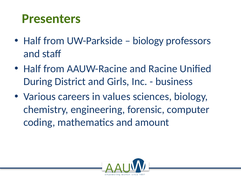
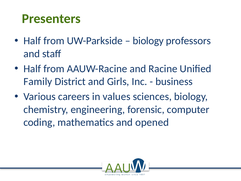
During: During -> Family
amount: amount -> opened
